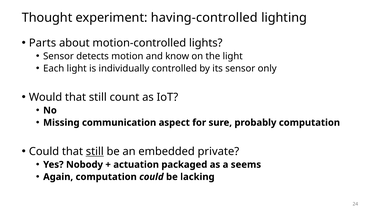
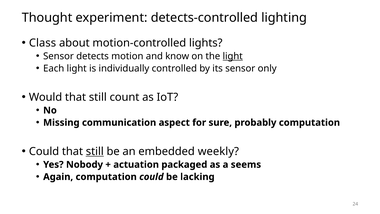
having-controlled: having-controlled -> detects-controlled
Parts: Parts -> Class
light at (233, 56) underline: none -> present
private: private -> weekly
